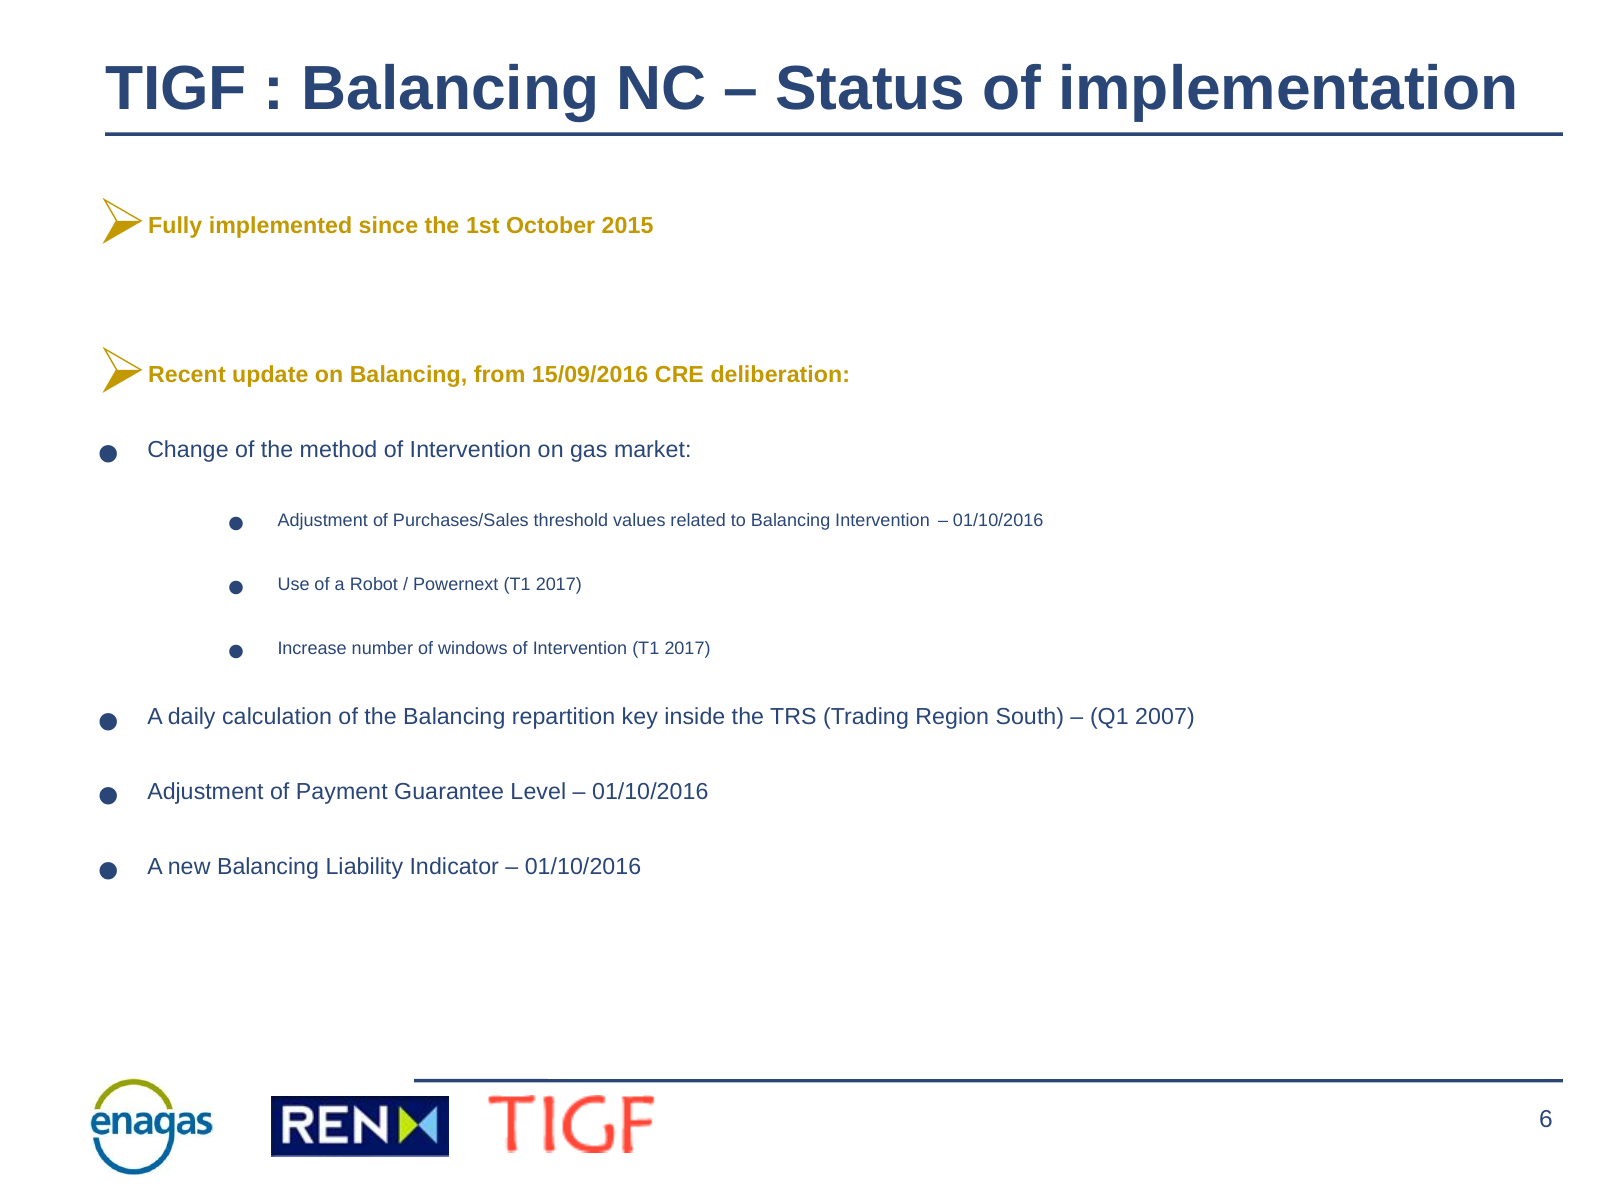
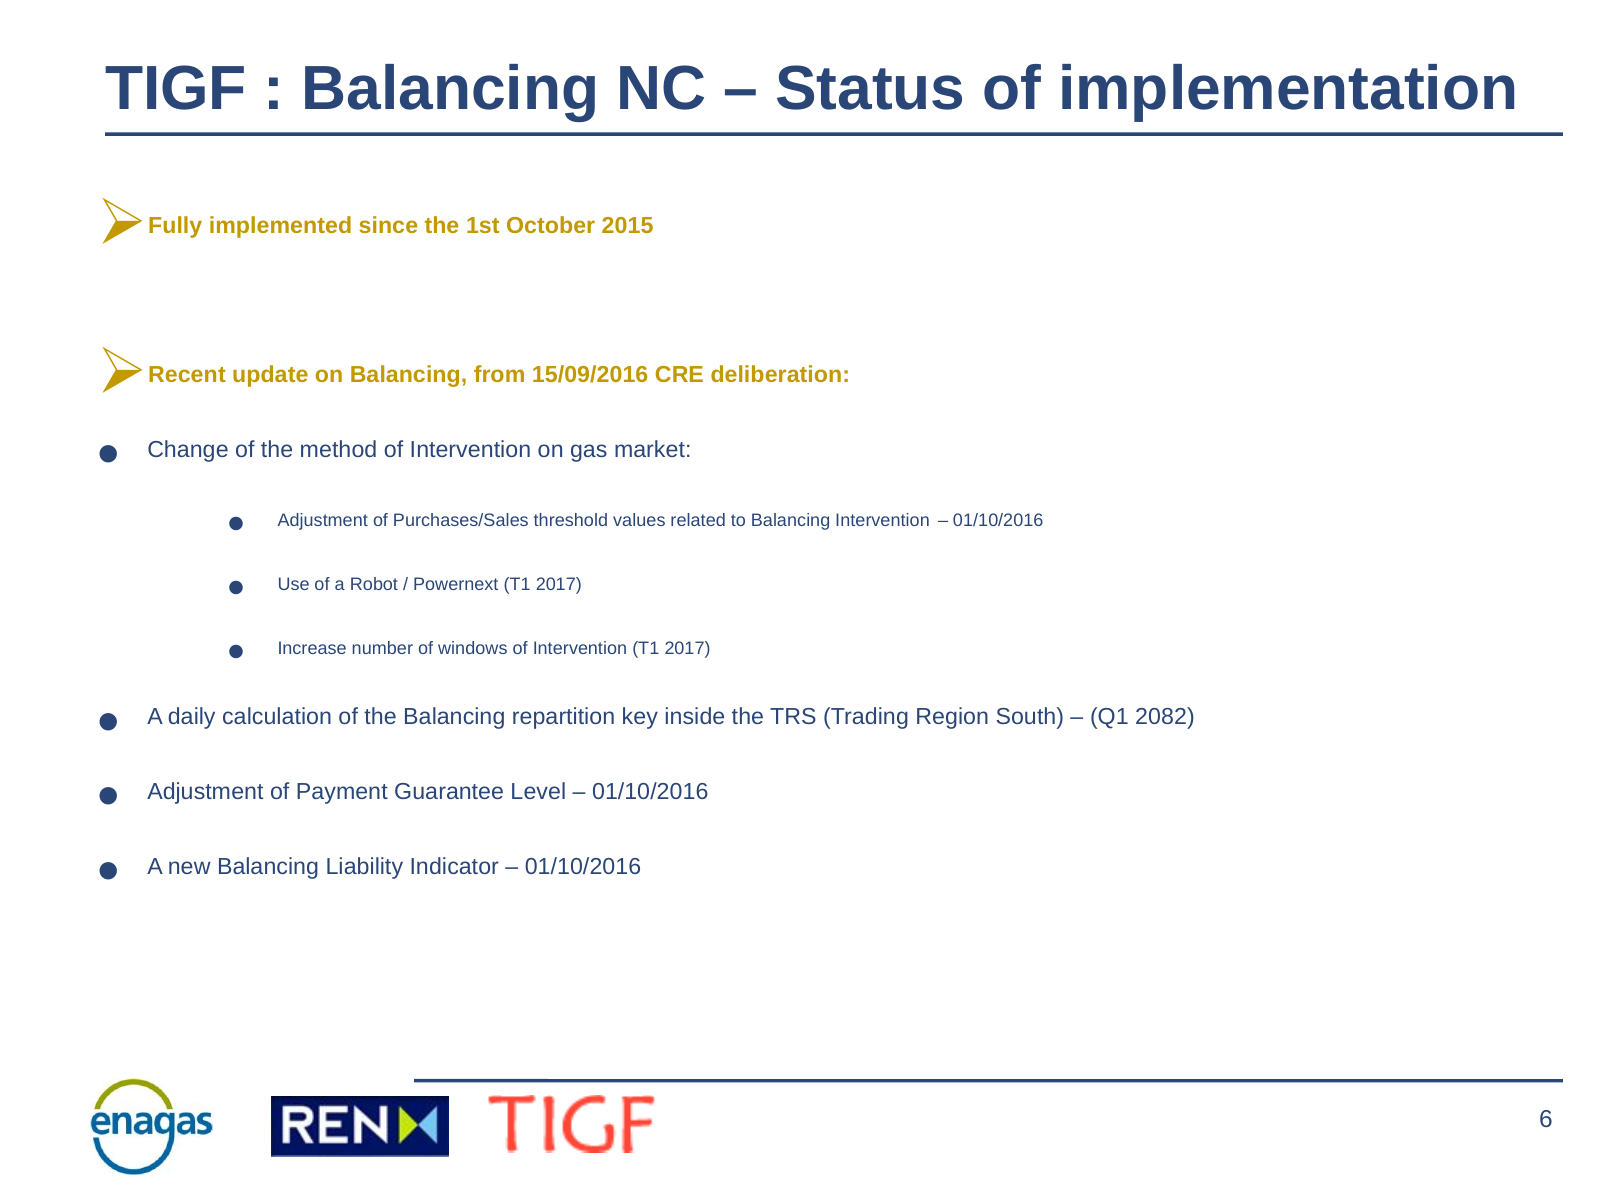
2007: 2007 -> 2082
